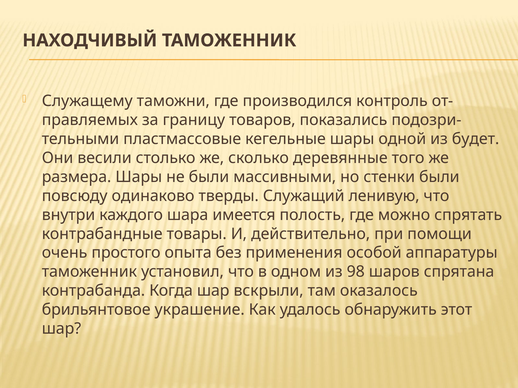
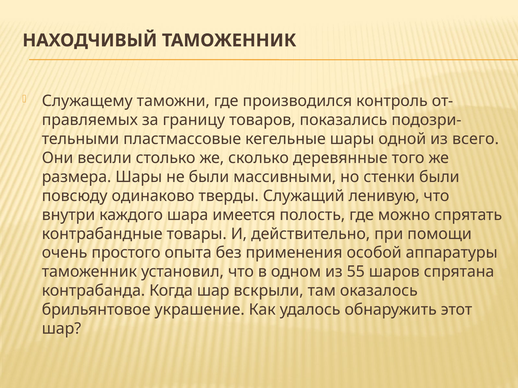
будет: будет -> всего
98: 98 -> 55
